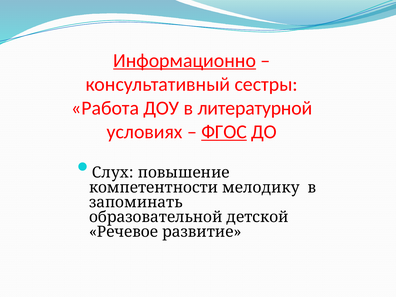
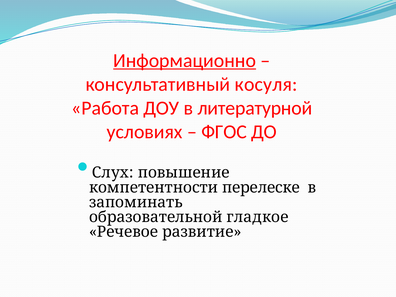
сестры: сестры -> косуля
ФГОС underline: present -> none
мелодику: мелодику -> перелеске
детской: детской -> гладкое
